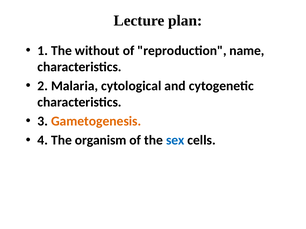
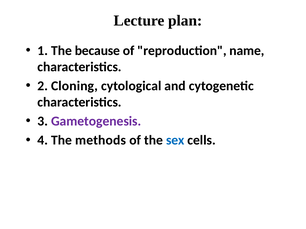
without: without -> because
Malaria: Malaria -> Cloning
Gametogenesis colour: orange -> purple
organism: organism -> methods
